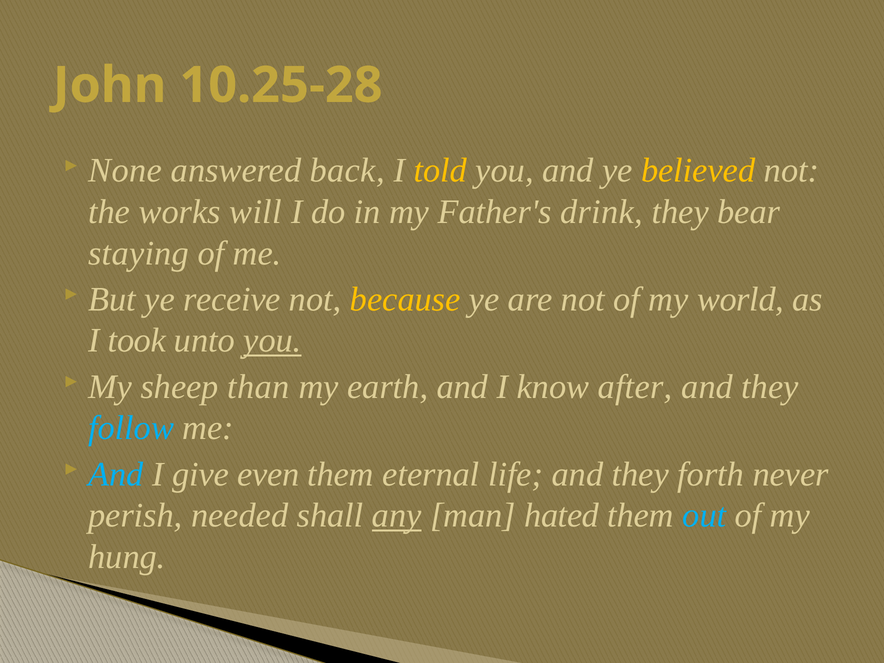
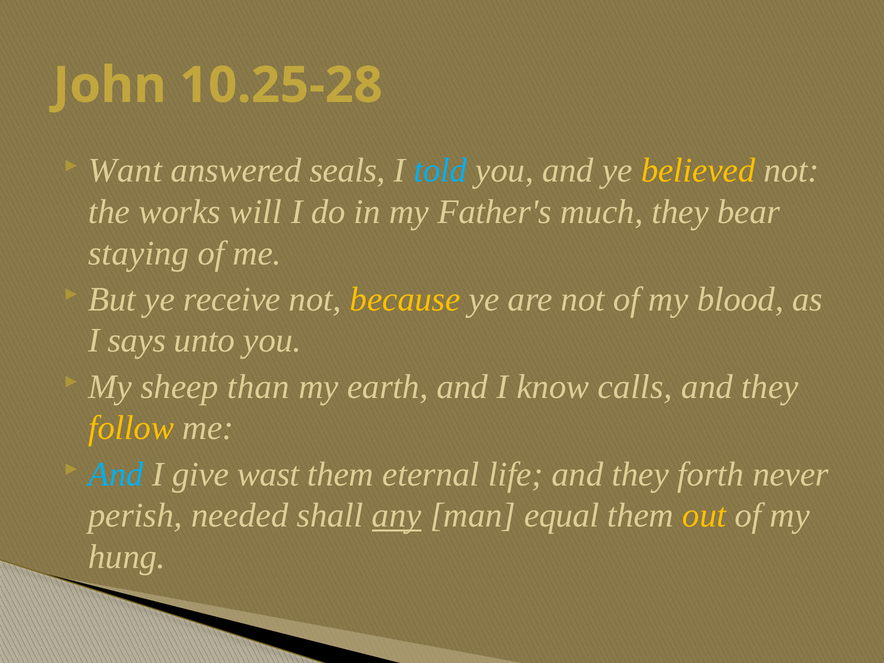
None: None -> Want
back: back -> seals
told colour: yellow -> light blue
drink: drink -> much
world: world -> blood
took: took -> says
you at (272, 341) underline: present -> none
after: after -> calls
follow colour: light blue -> yellow
even: even -> wast
hated: hated -> equal
out colour: light blue -> yellow
